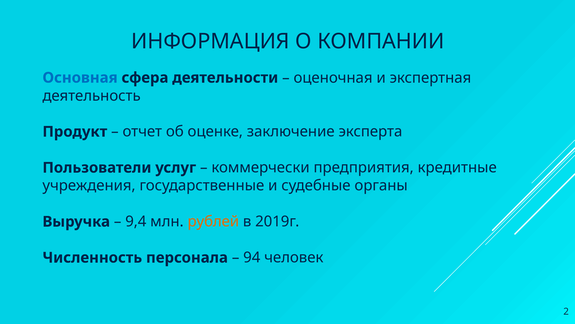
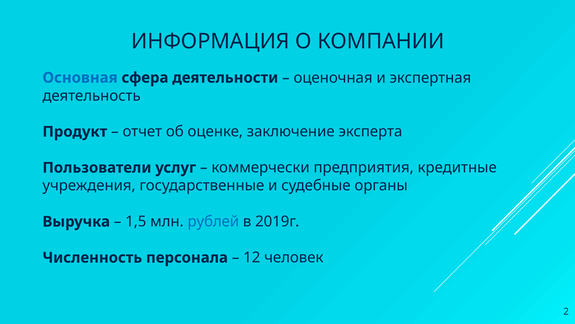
9,4: 9,4 -> 1,5
рублей colour: orange -> blue
94: 94 -> 12
